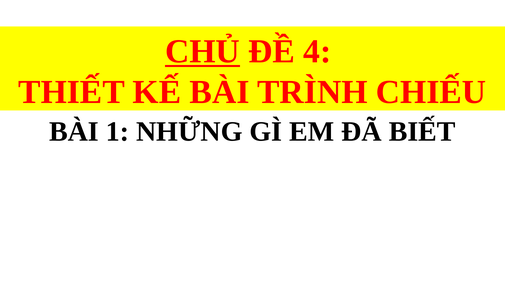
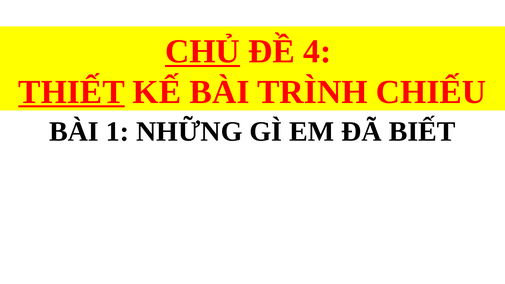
THIẾT underline: none -> present
